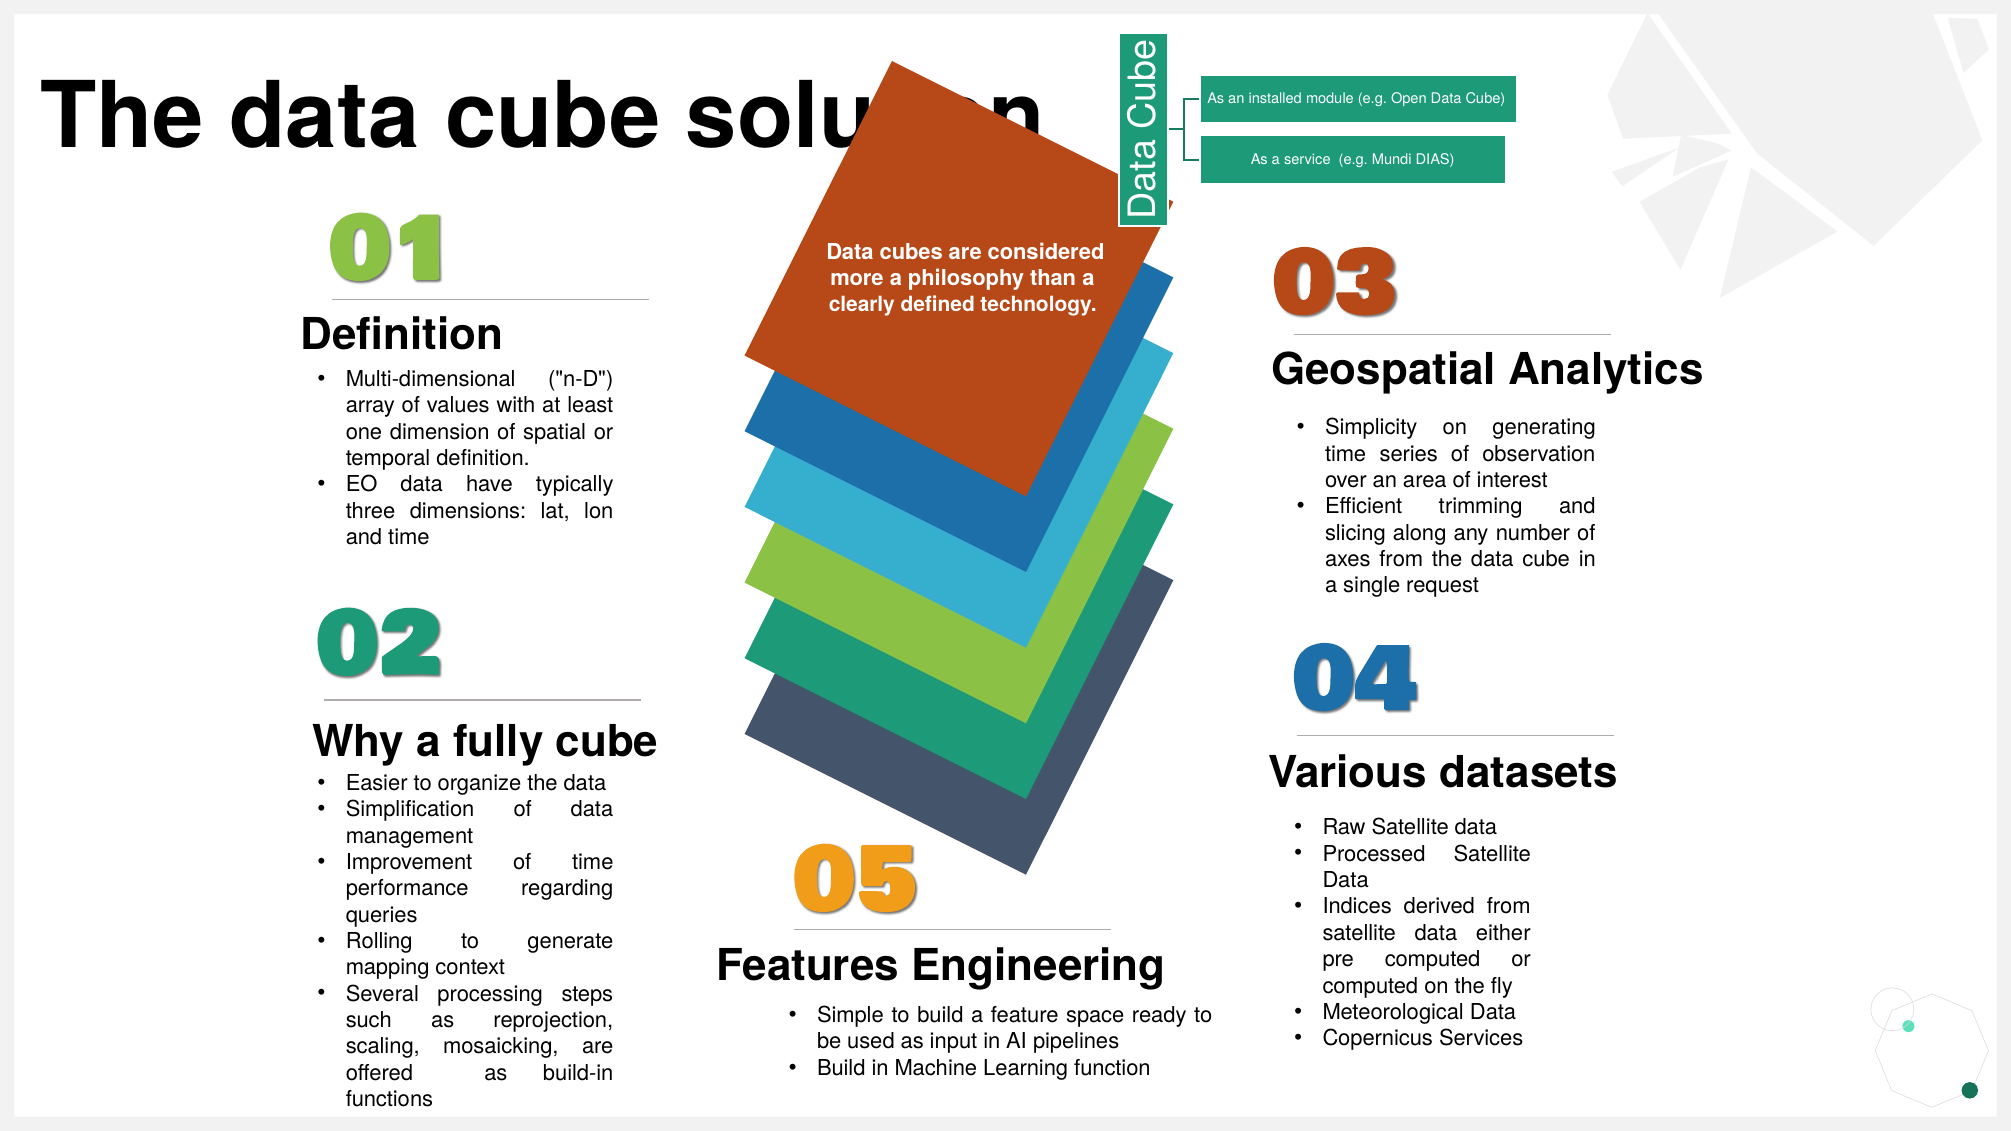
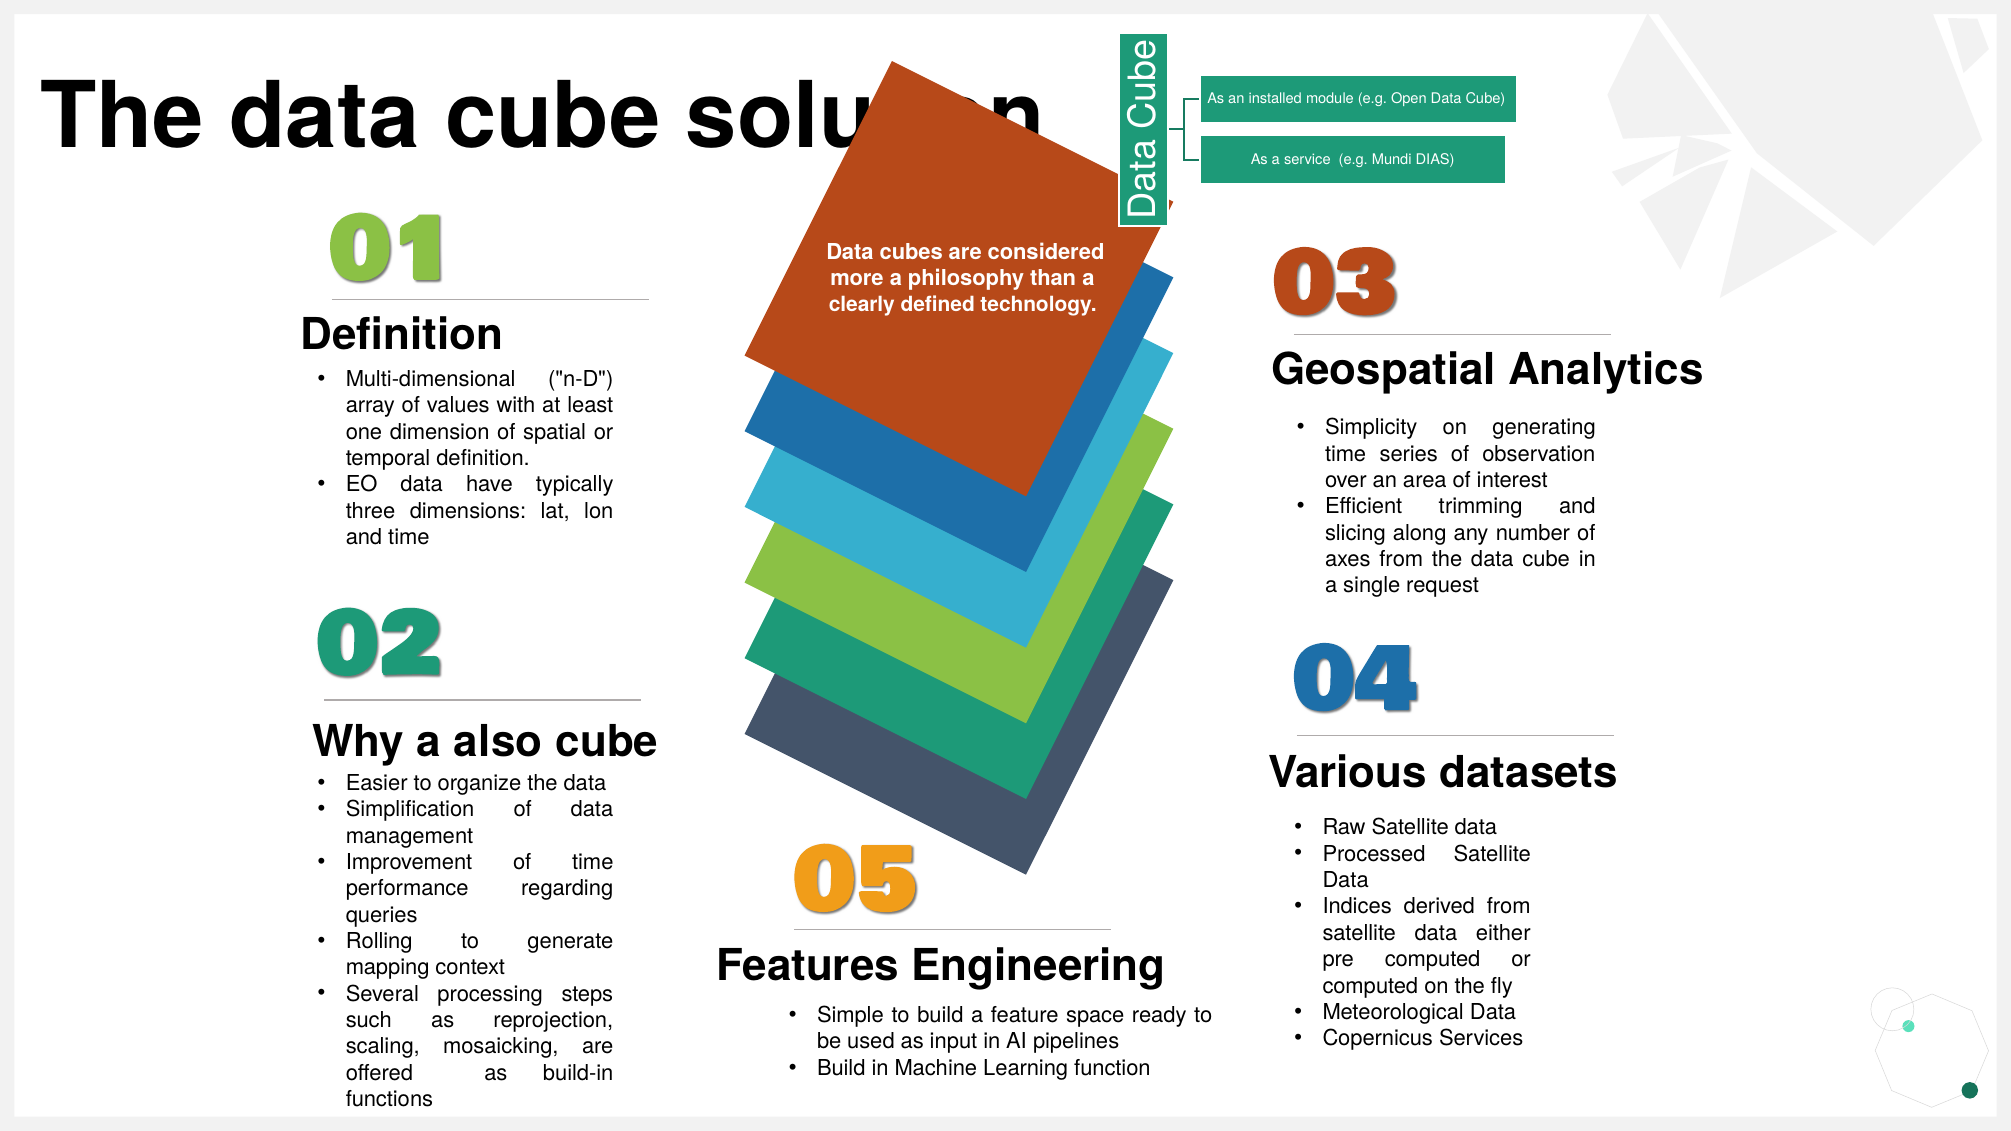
fully: fully -> also
